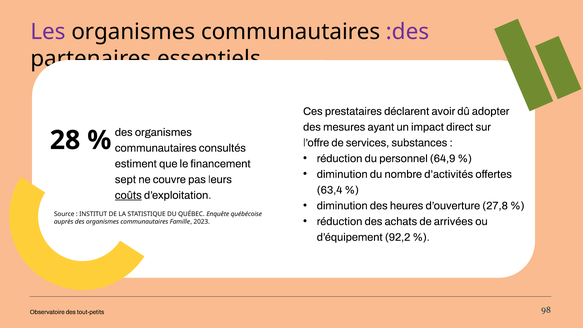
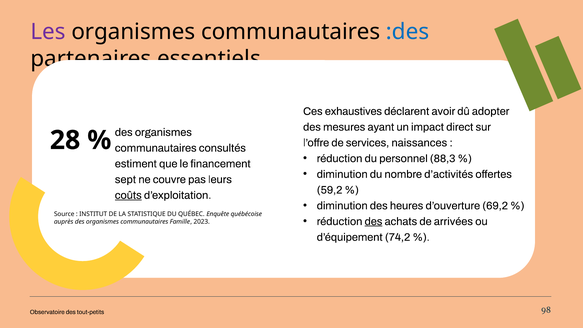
:des colour: purple -> blue
prestataires: prestataires -> exhaustives
substances: substances -> naissances
64,9: 64,9 -> 88,3
63,4: 63,4 -> 59,2
27,8: 27,8 -> 69,2
des at (373, 221) underline: none -> present
92,2: 92,2 -> 74,2
